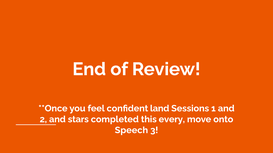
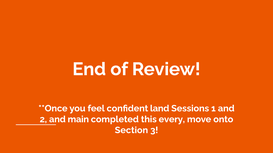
stars: stars -> main
Speech: Speech -> Section
